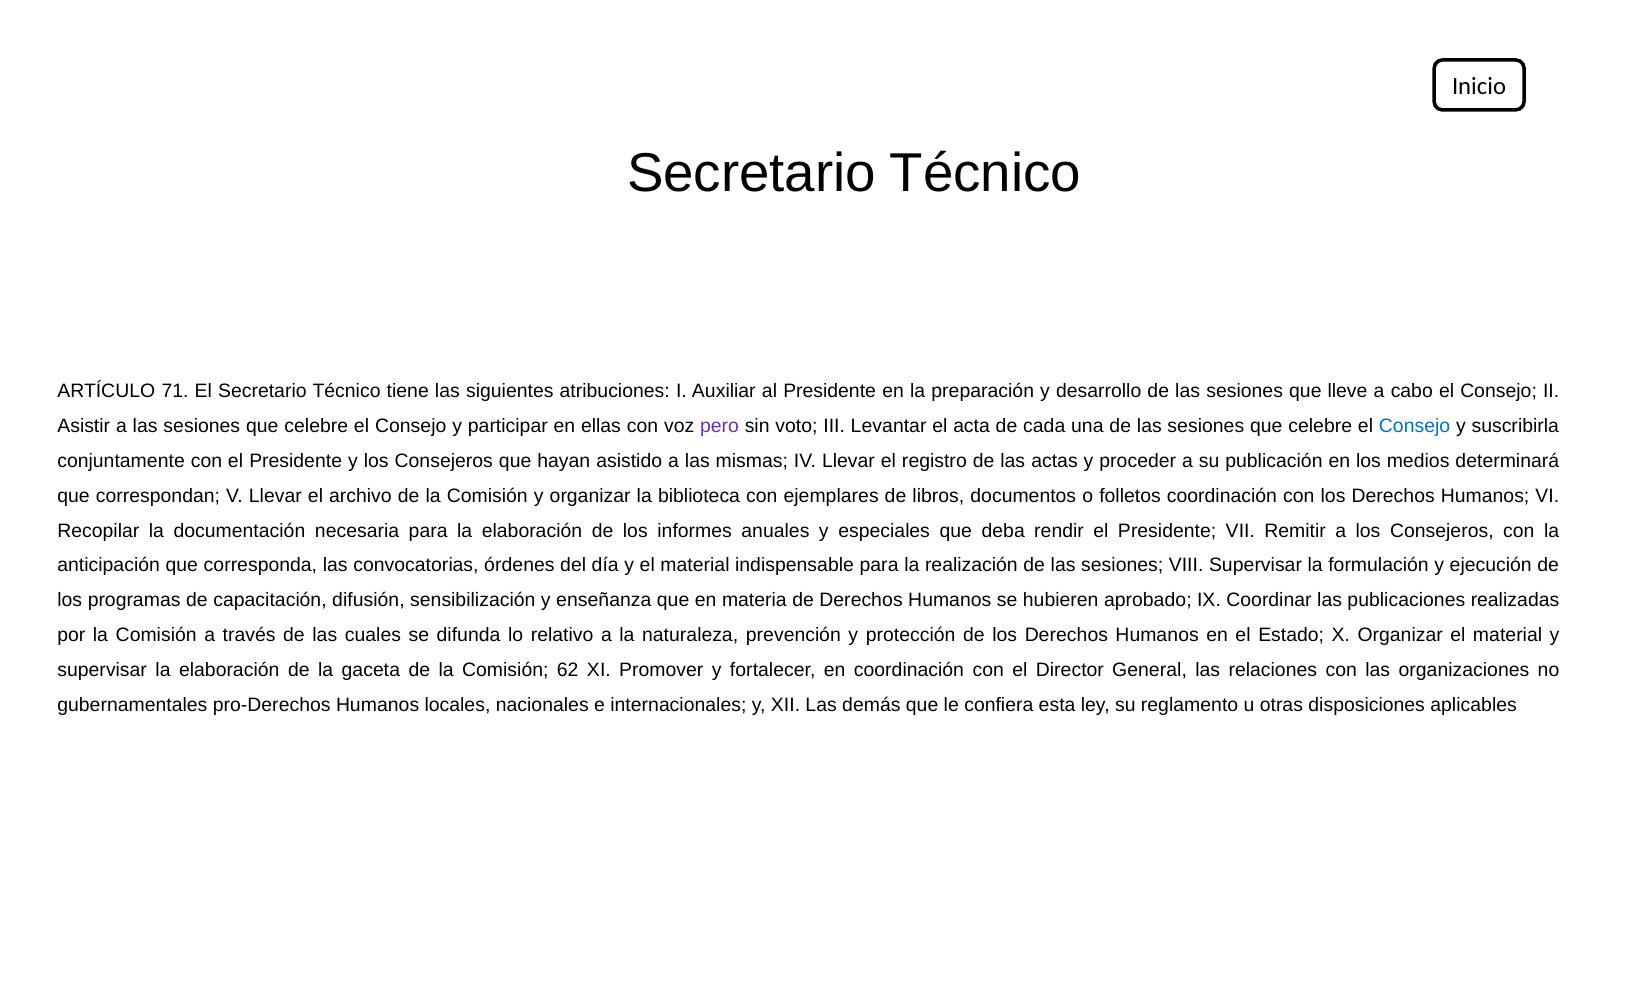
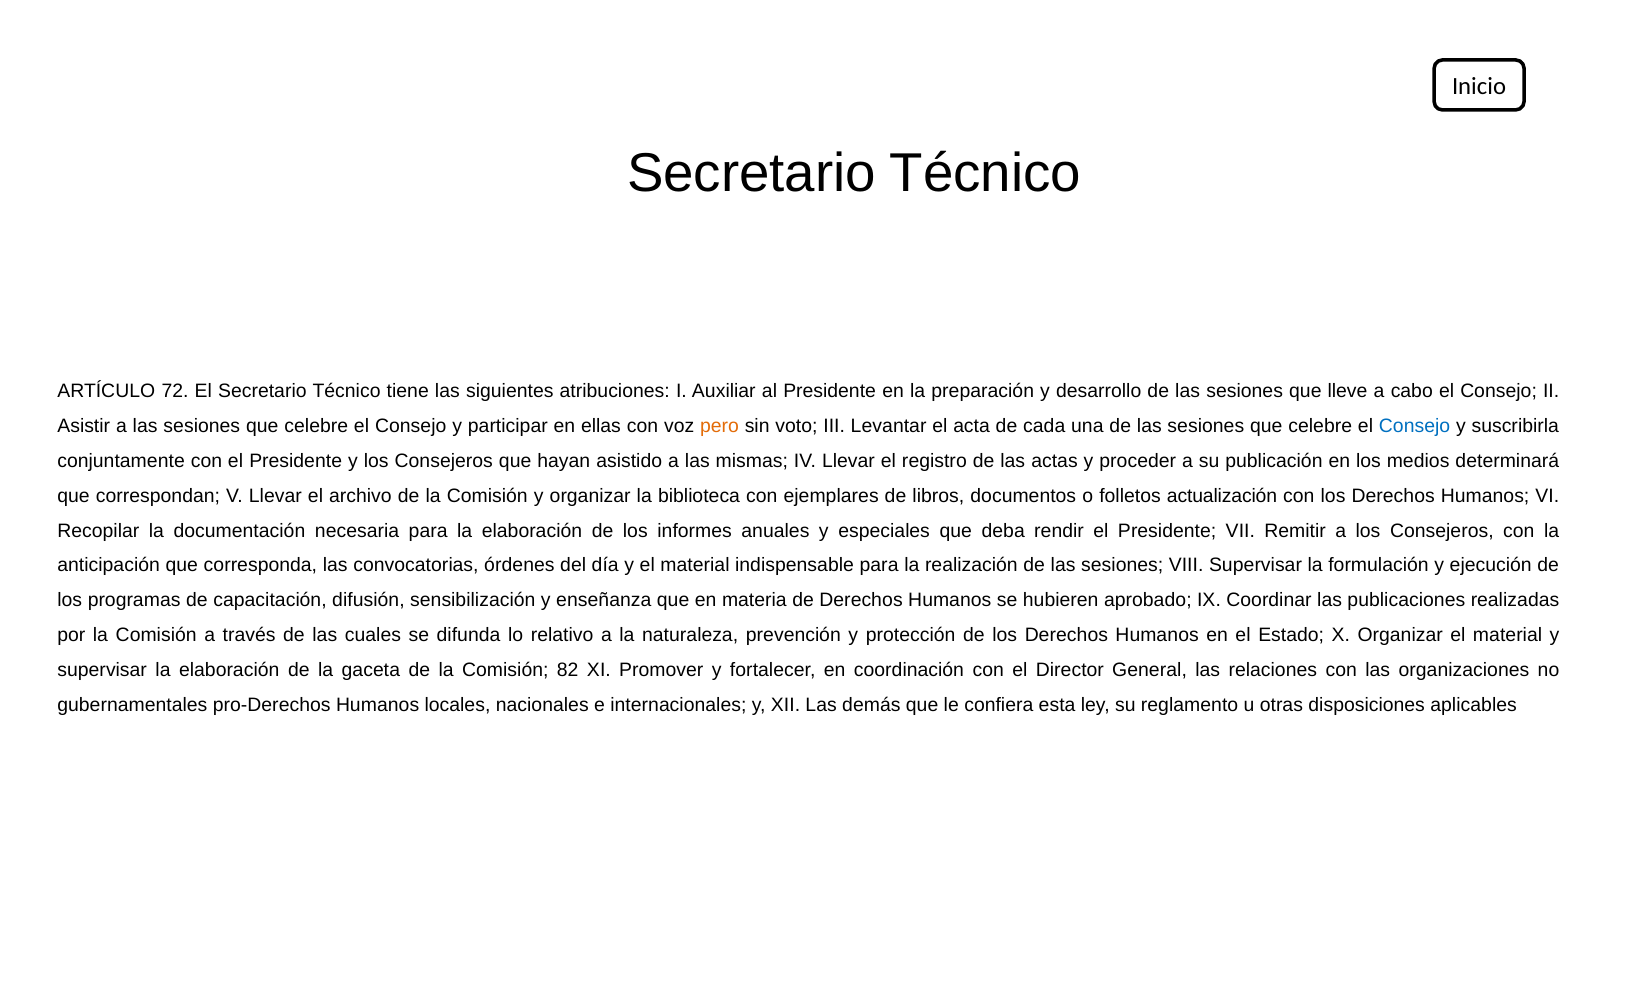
71: 71 -> 72
pero colour: purple -> orange
folletos coordinación: coordinación -> actualización
62: 62 -> 82
